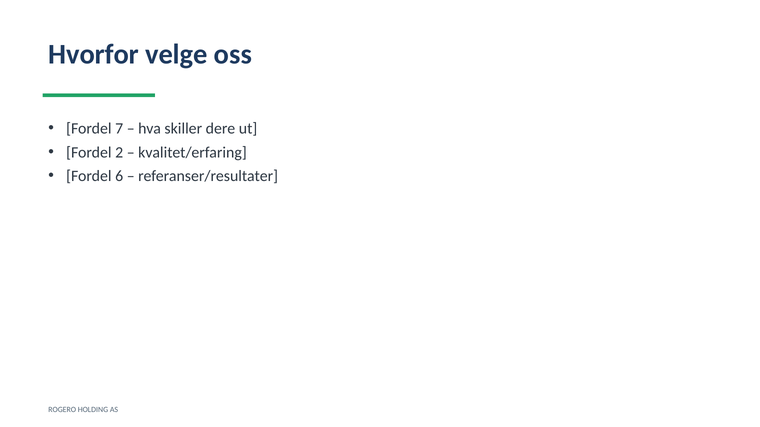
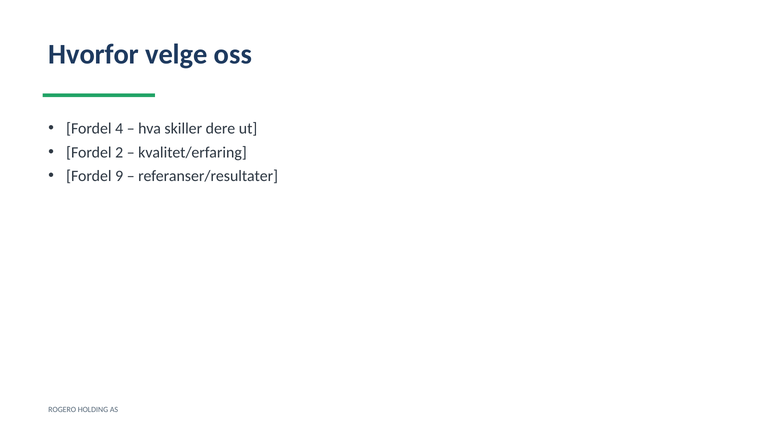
7: 7 -> 4
6: 6 -> 9
